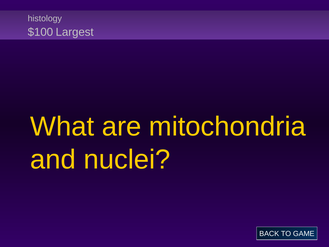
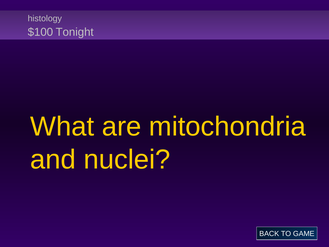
Largest: Largest -> Tonight
